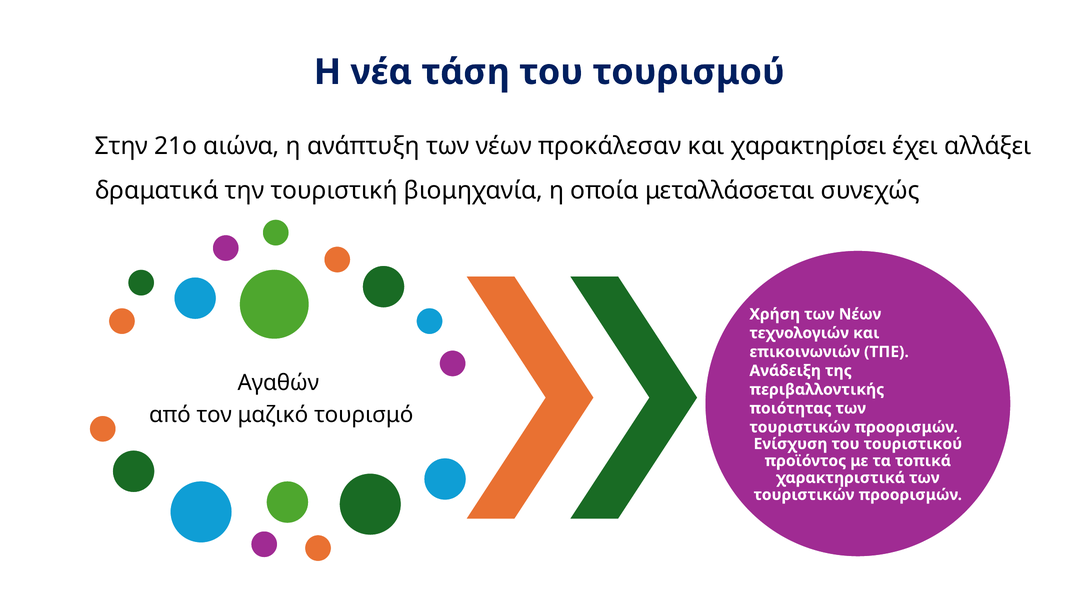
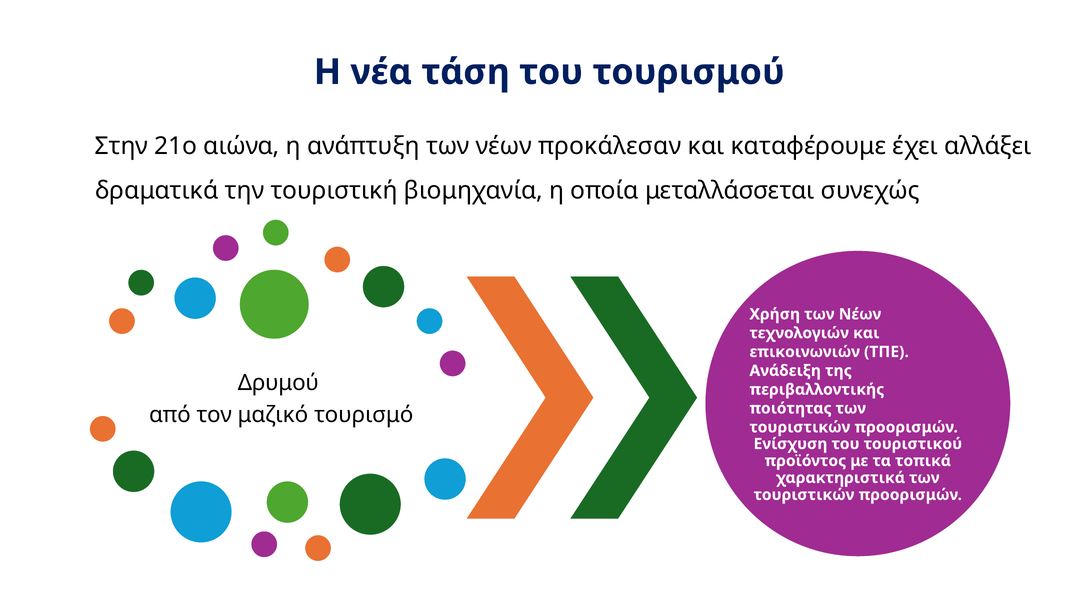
χαρακτηρίσει: χαρακτηρίσει -> καταφέρουμε
Αγαθών: Αγαθών -> Δρυμού
